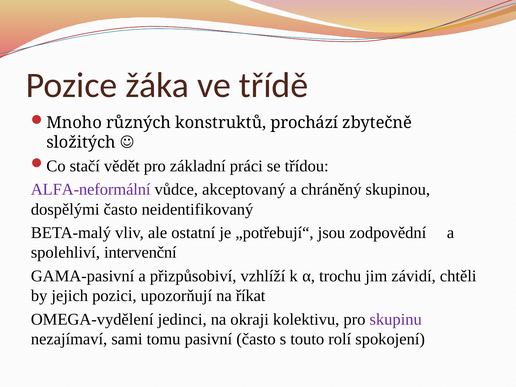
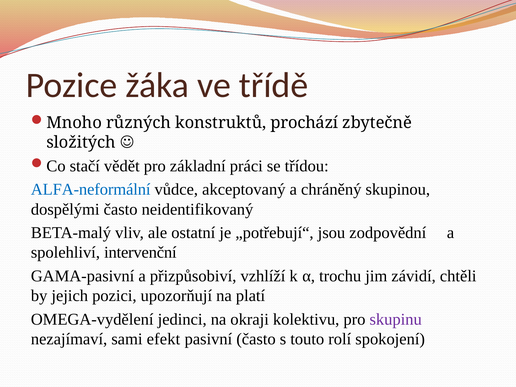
ALFA-neformální colour: purple -> blue
říkat: říkat -> platí
tomu: tomu -> efekt
